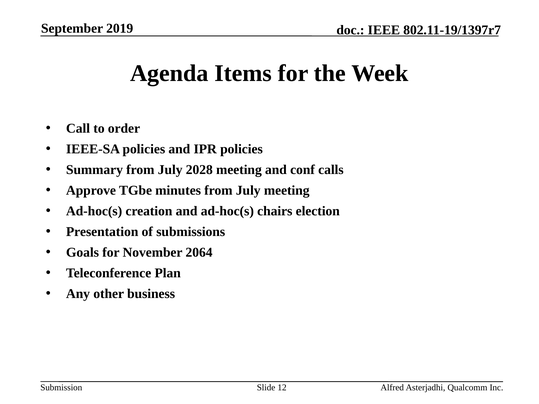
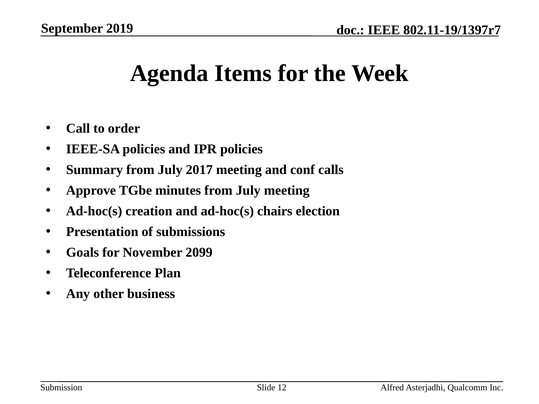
2028: 2028 -> 2017
2064: 2064 -> 2099
